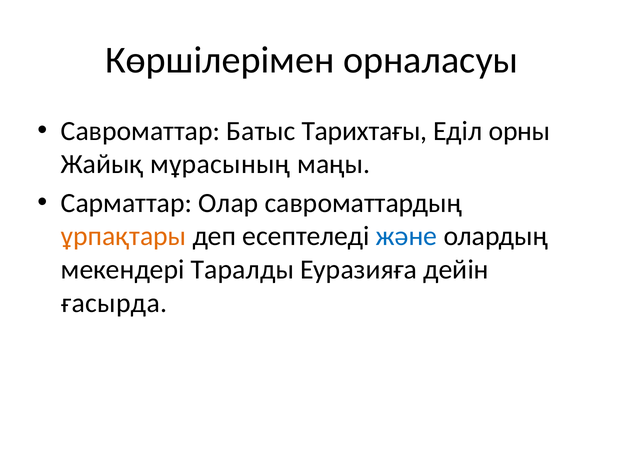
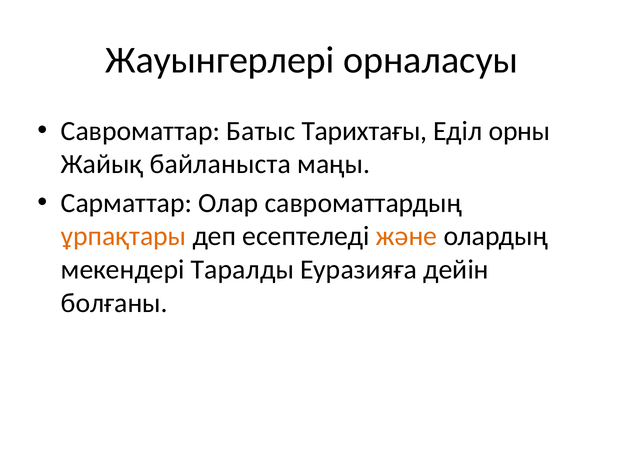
Көршілерімен: Көршілерімен -> Жауынгерлері
мұрасының: мұрасының -> байланыста
және colour: blue -> orange
ғасырда: ғасырда -> болғаны
